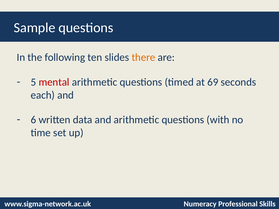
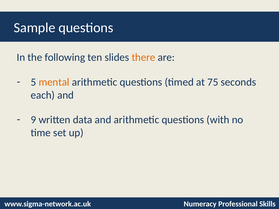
mental colour: red -> orange
69: 69 -> 75
6: 6 -> 9
